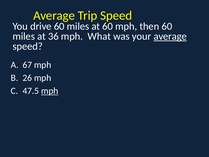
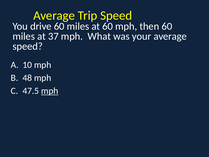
36: 36 -> 37
average at (170, 36) underline: present -> none
67: 67 -> 10
26: 26 -> 48
